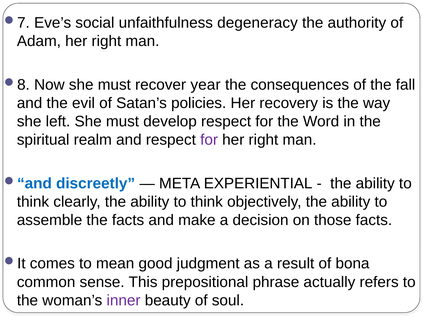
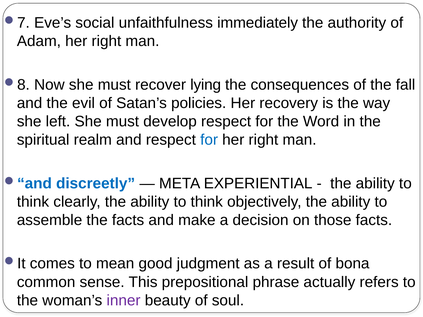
degeneracy: degeneracy -> immediately
year: year -> lying
for at (209, 140) colour: purple -> blue
